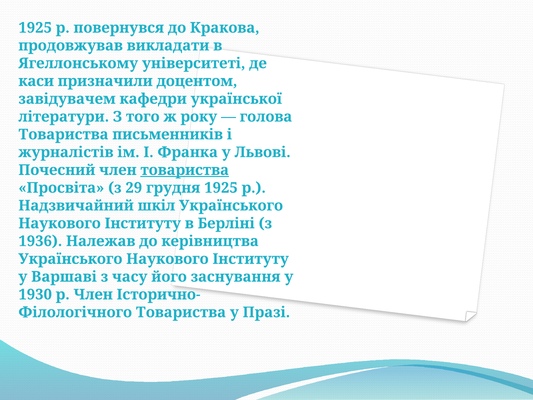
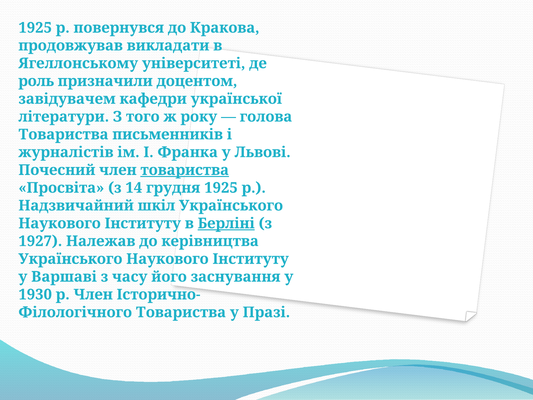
каси: каси -> роль
29: 29 -> 14
Берліні underline: none -> present
1936: 1936 -> 1927
